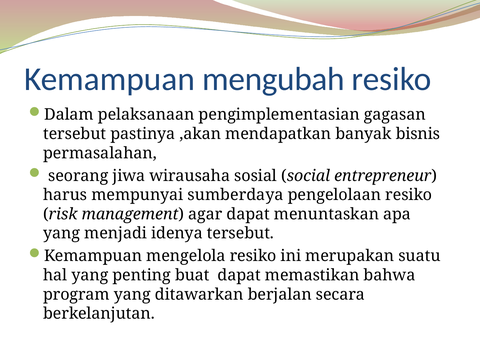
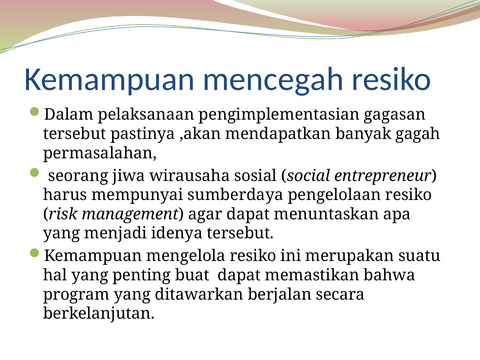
mengubah: mengubah -> mencegah
bisnis: bisnis -> gagah
